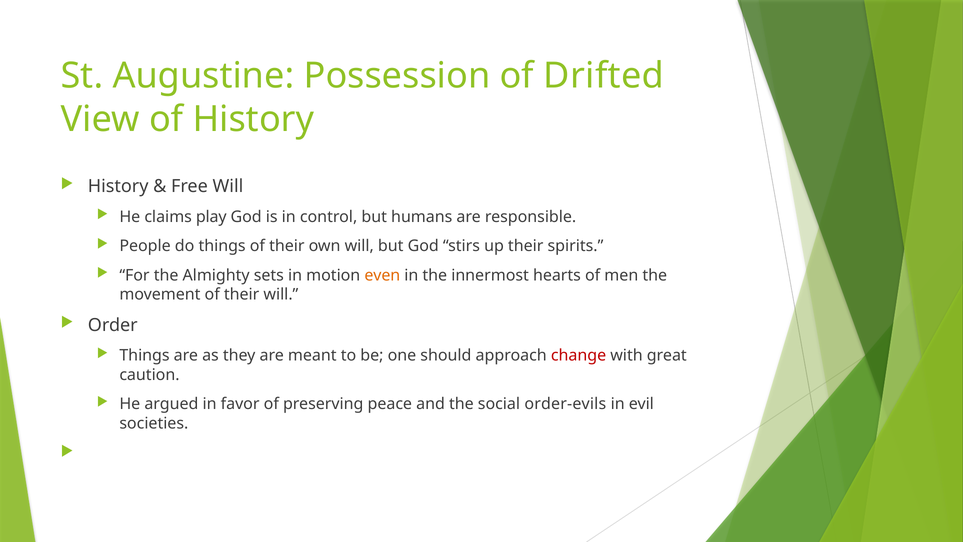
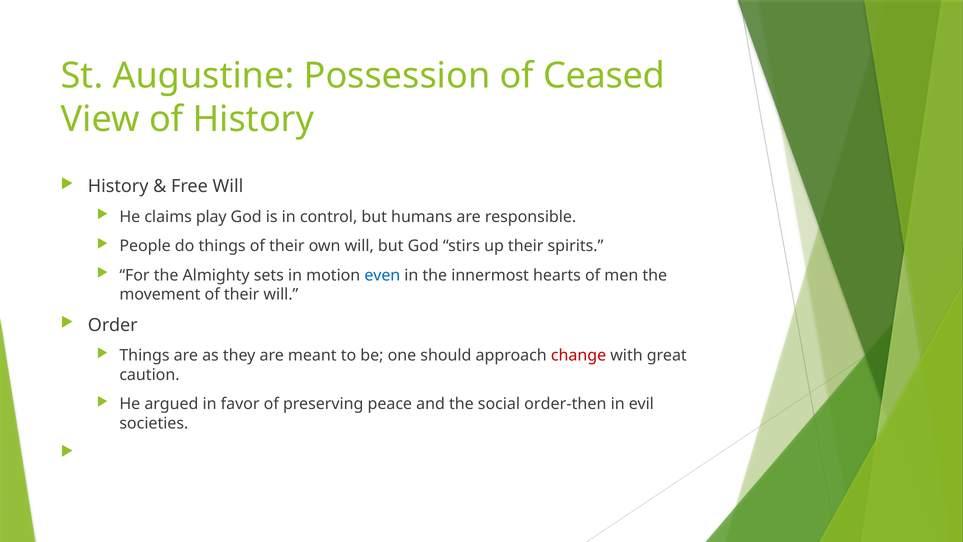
Drifted: Drifted -> Ceased
even colour: orange -> blue
order-evils: order-evils -> order-then
